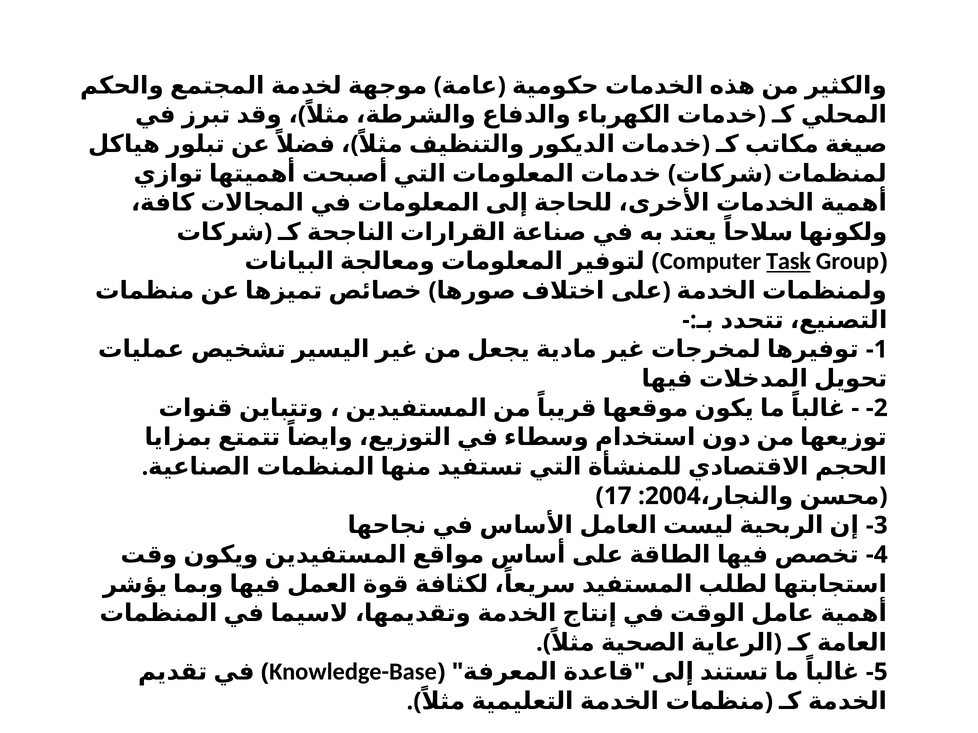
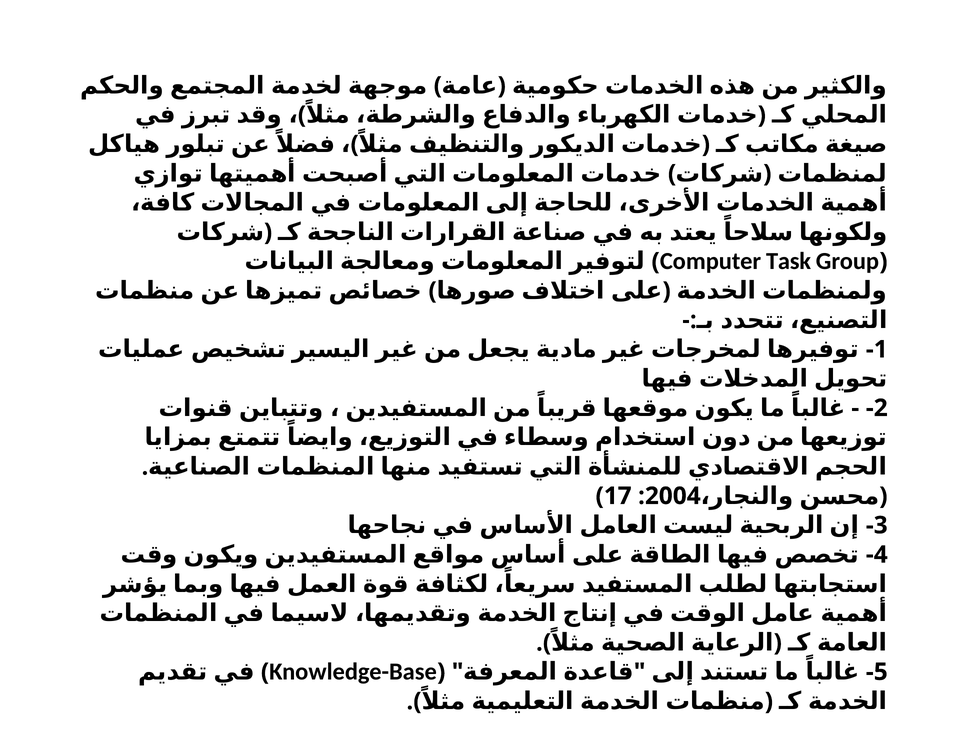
Task underline: present -> none
